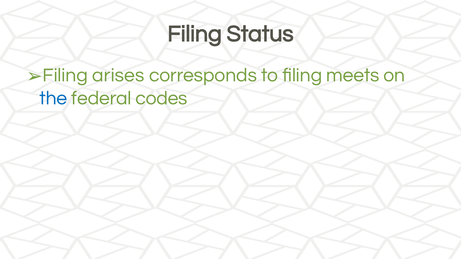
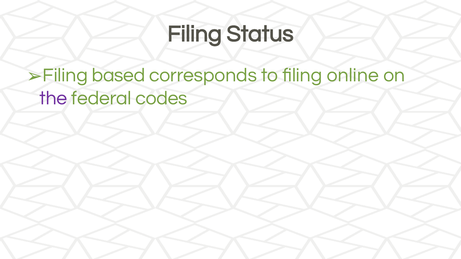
arises: arises -> based
meets: meets -> online
the colour: blue -> purple
